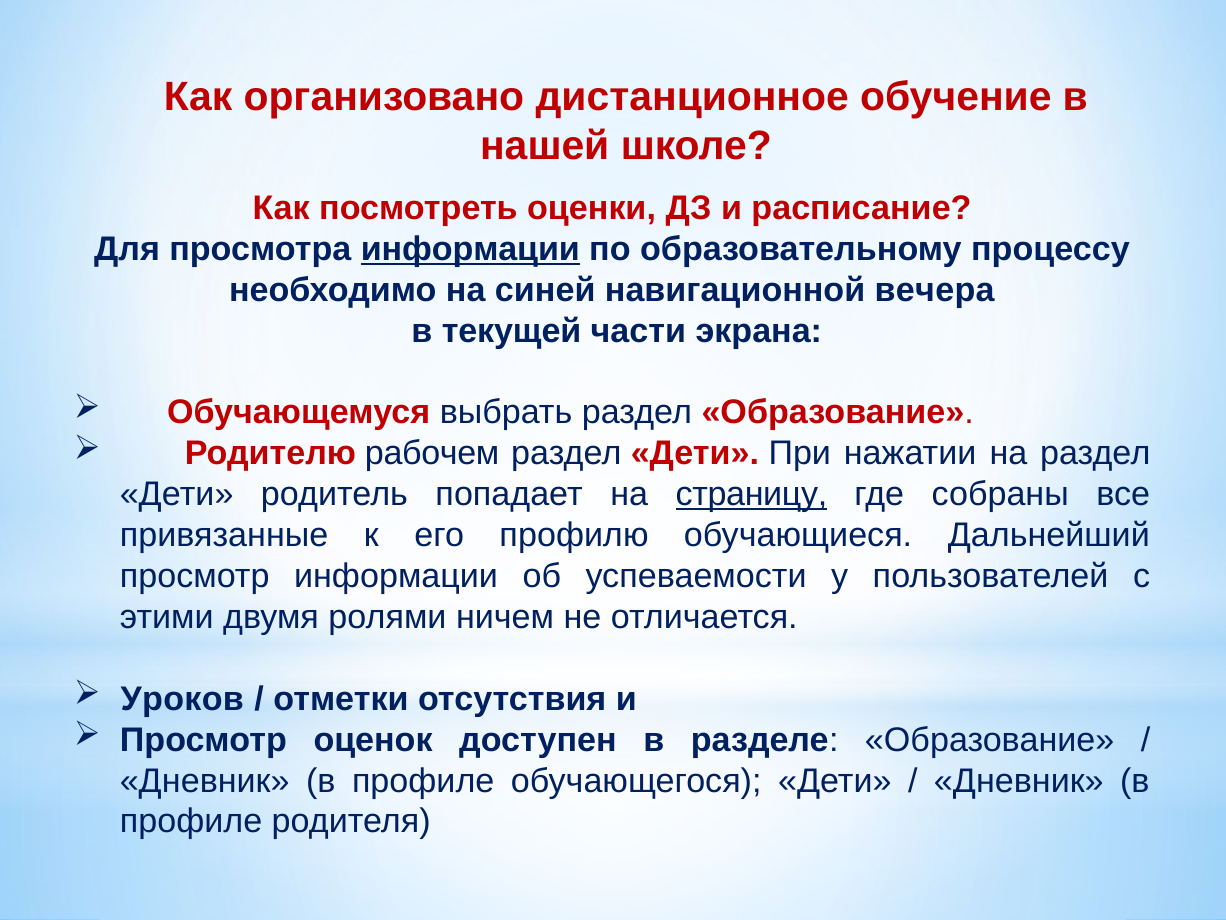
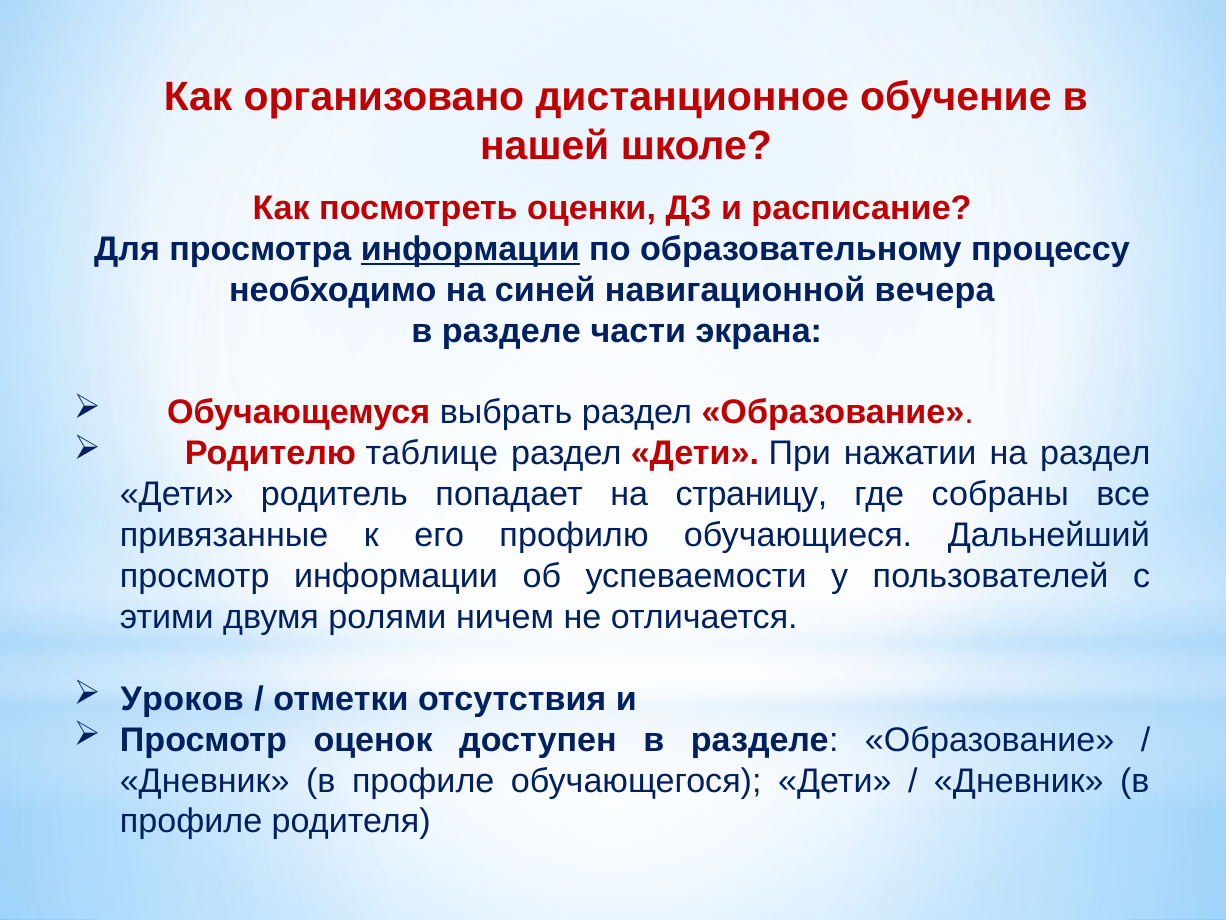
текущей at (512, 331): текущей -> разделе
рабочем: рабочем -> таблице
страницу underline: present -> none
